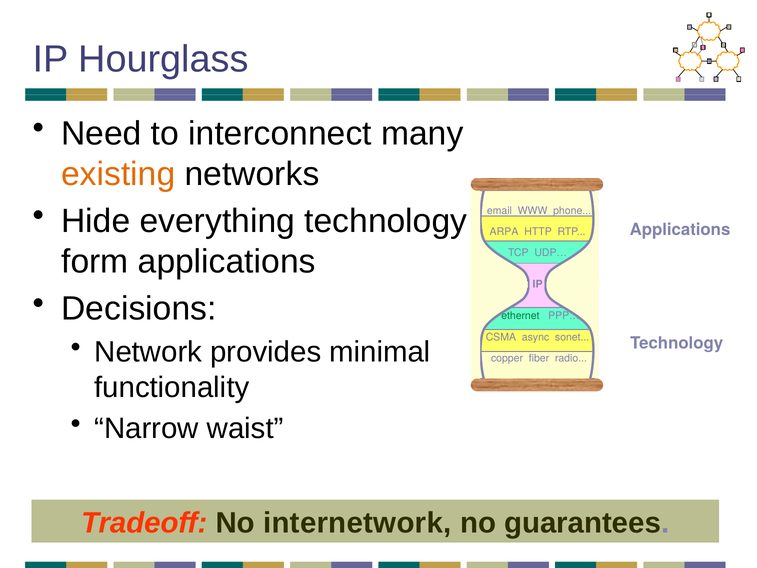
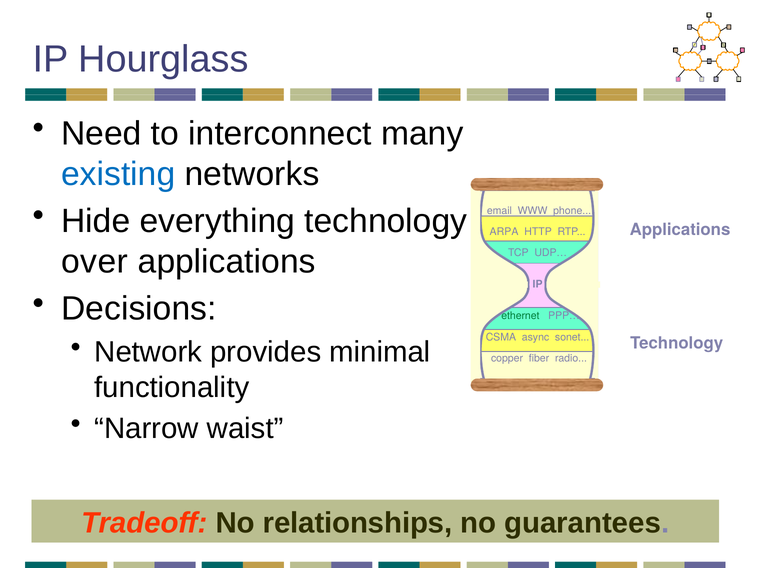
existing colour: orange -> blue
form: form -> over
internetwork: internetwork -> relationships
